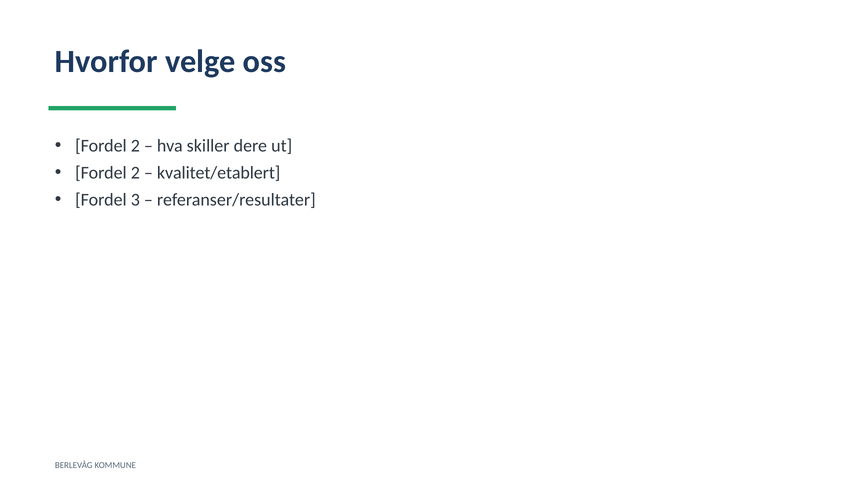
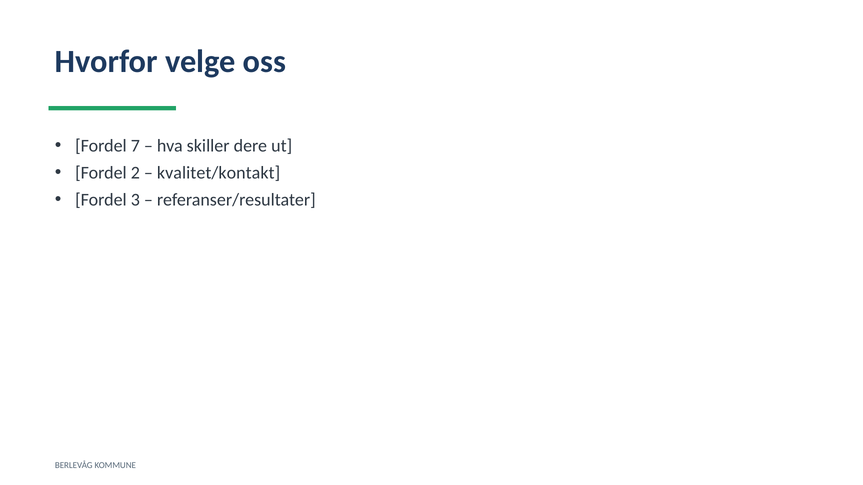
2 at (135, 146): 2 -> 7
kvalitet/etablert: kvalitet/etablert -> kvalitet/kontakt
